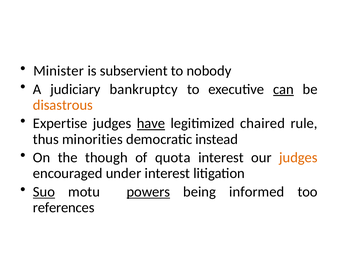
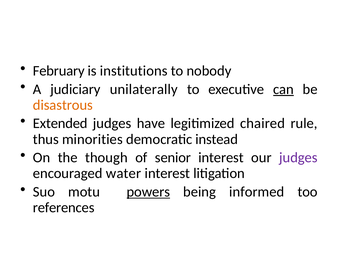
Minister: Minister -> February
subservient: subservient -> institutions
bankruptcy: bankruptcy -> unilaterally
Expertise: Expertise -> Extended
have underline: present -> none
quota: quota -> senior
judges at (298, 157) colour: orange -> purple
under: under -> water
Suo underline: present -> none
